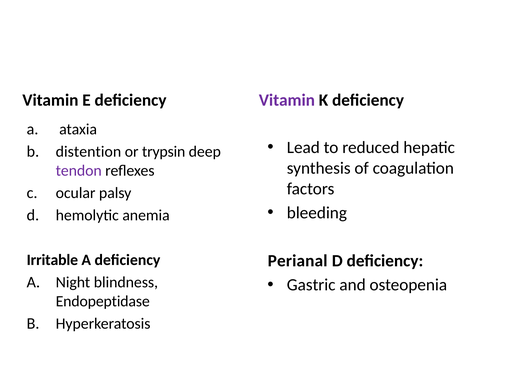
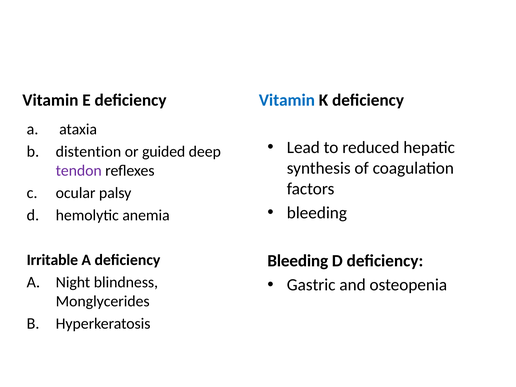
Vitamin at (287, 100) colour: purple -> blue
trypsin: trypsin -> guided
Perianal at (298, 261): Perianal -> Bleeding
Endopeptidase: Endopeptidase -> Monglycerides
